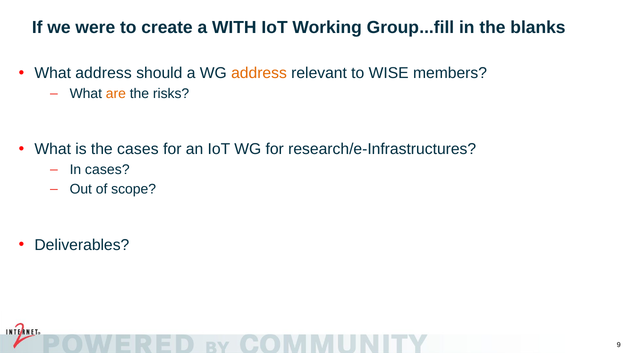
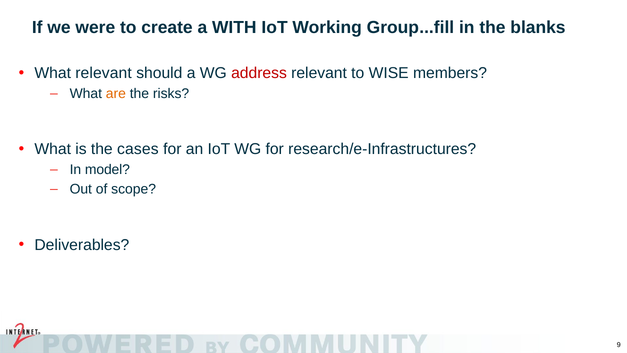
What address: address -> relevant
address at (259, 73) colour: orange -> red
In cases: cases -> model
